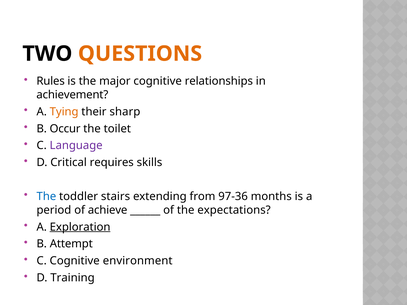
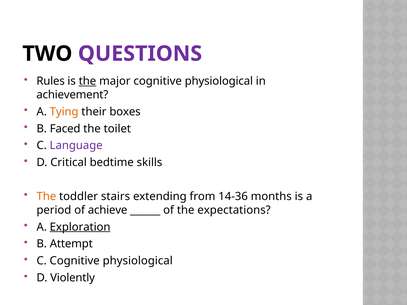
QUESTIONS colour: orange -> purple
the at (87, 81) underline: none -> present
major cognitive relationships: relationships -> physiological
sharp: sharp -> boxes
Occur: Occur -> Faced
requires: requires -> bedtime
The at (46, 197) colour: blue -> orange
97-36: 97-36 -> 14-36
C Cognitive environment: environment -> physiological
Training: Training -> Violently
